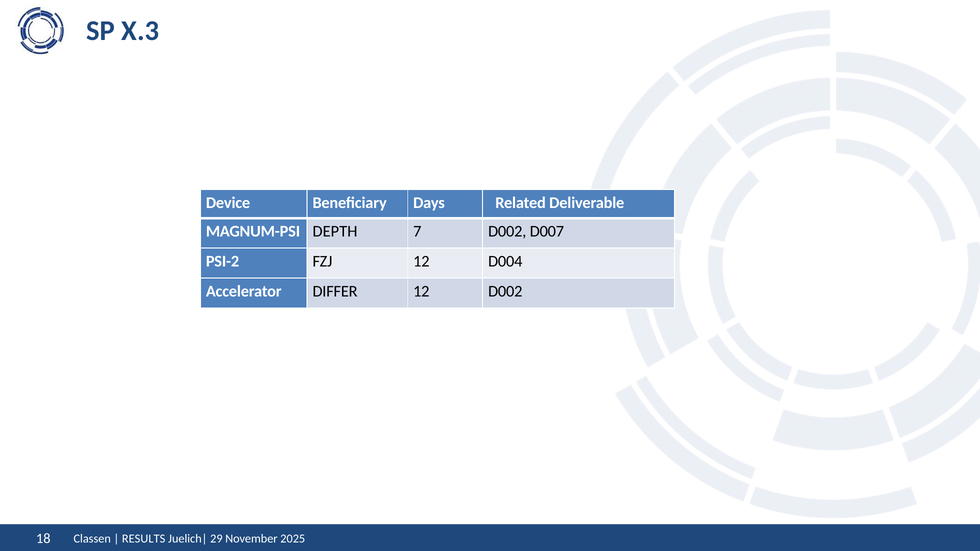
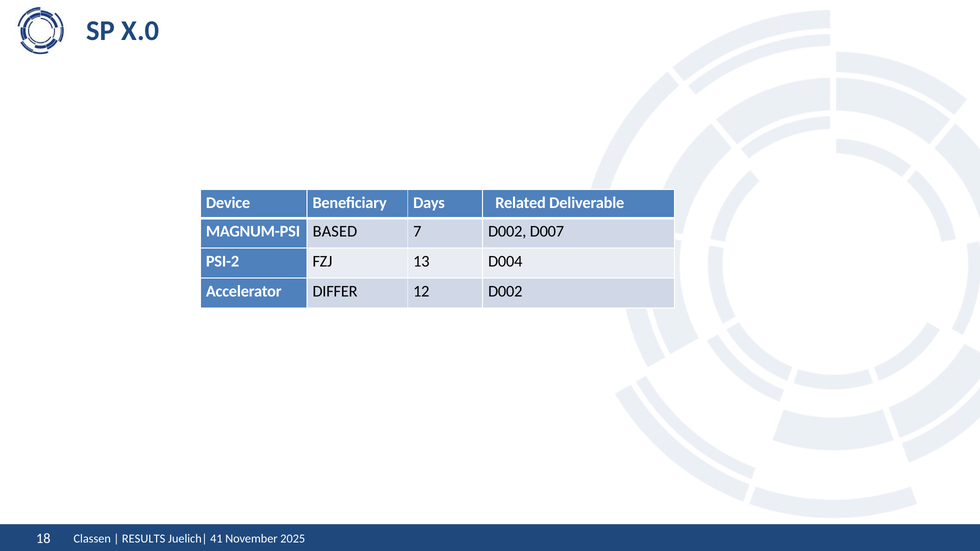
X.3: X.3 -> X.0
DEPTH: DEPTH -> BASED
FZJ 12: 12 -> 13
29: 29 -> 41
